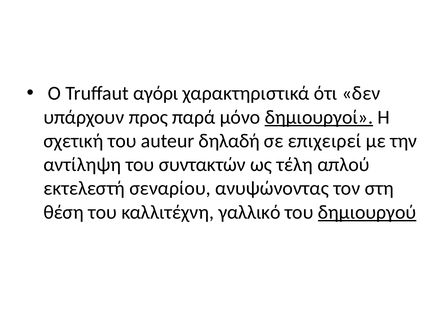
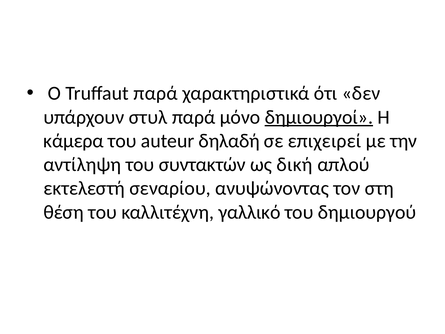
Truffaut αγόρι: αγόρι -> παρά
προς: προς -> στυλ
σχετική: σχετική -> κάμερα
τέλη: τέλη -> δική
δημιουργού underline: present -> none
